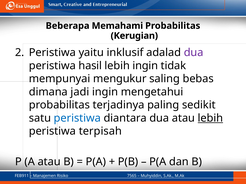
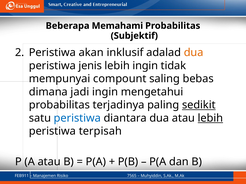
Kerugian: Kerugian -> Subjektif
yaitu: yaitu -> akan
dua at (194, 53) colour: purple -> orange
hasil: hasil -> jenis
mengukur: mengukur -> compount
sedikit underline: none -> present
